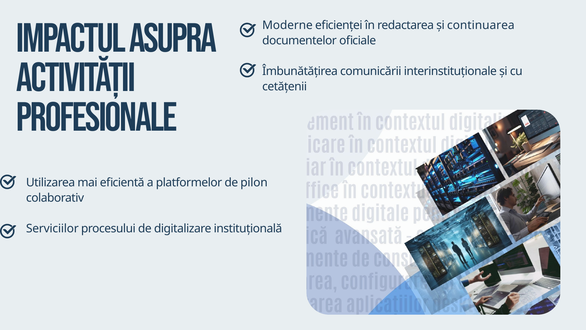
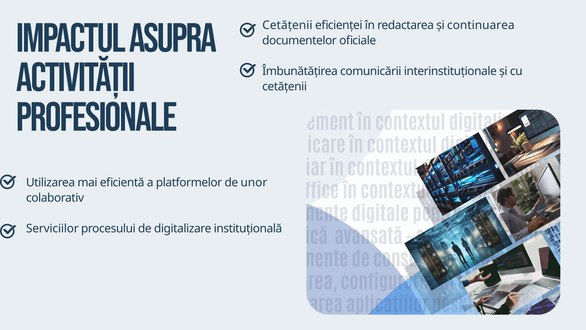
Moderne at (287, 25): Moderne -> Cetățenii
pilon: pilon -> unor
